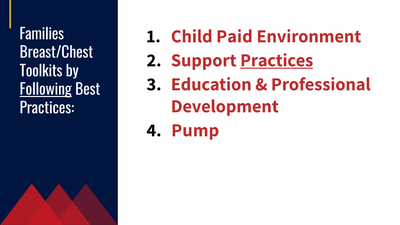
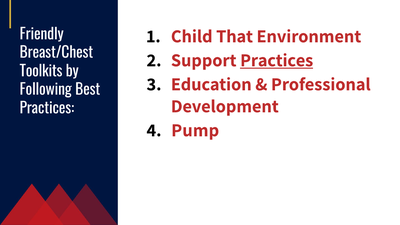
Paid: Paid -> That
Families: Families -> Friendly
Following underline: present -> none
